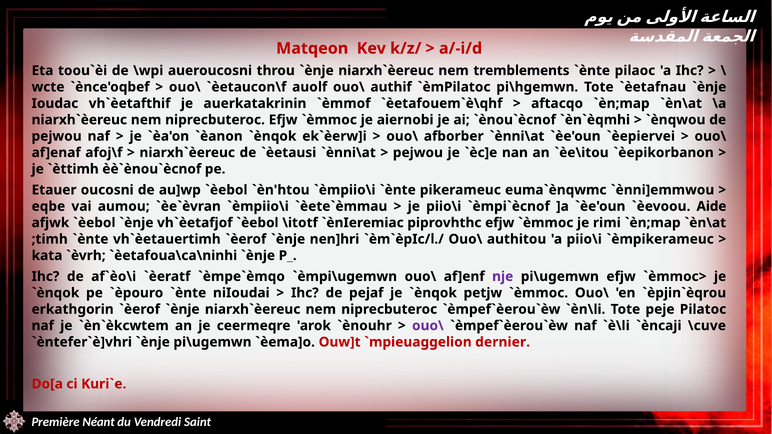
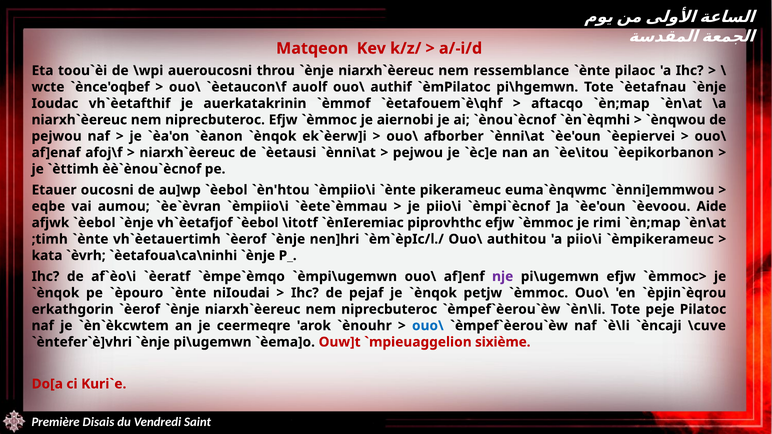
tremblements: tremblements -> ressemblance
ouo\ at (428, 326) colour: purple -> blue
dernier: dernier -> sixième
Néant: Néant -> Disais
